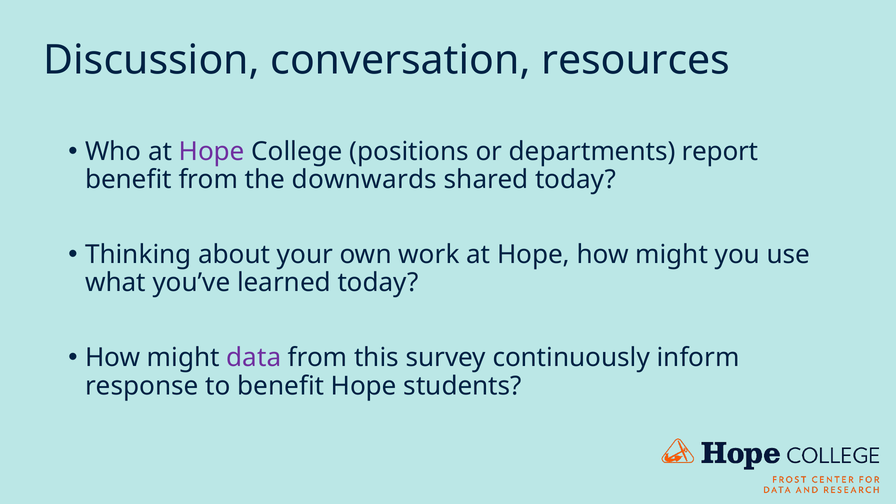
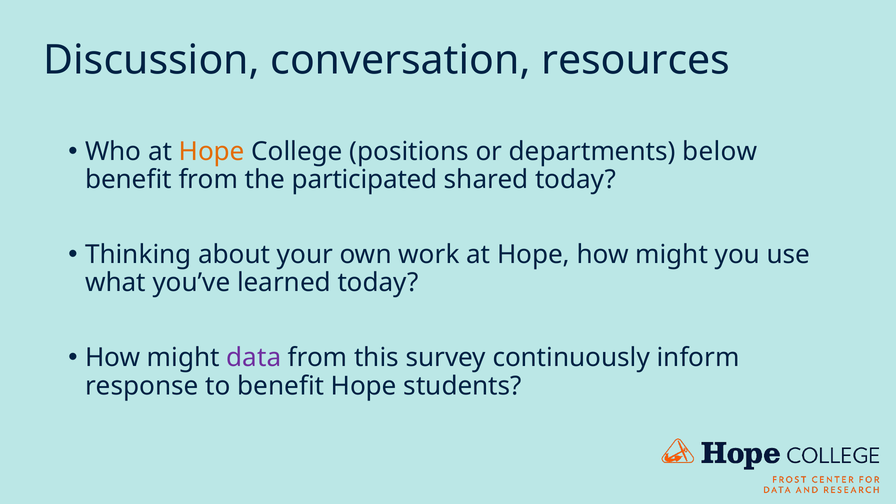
Hope at (212, 151) colour: purple -> orange
report: report -> below
downwards: downwards -> participated
